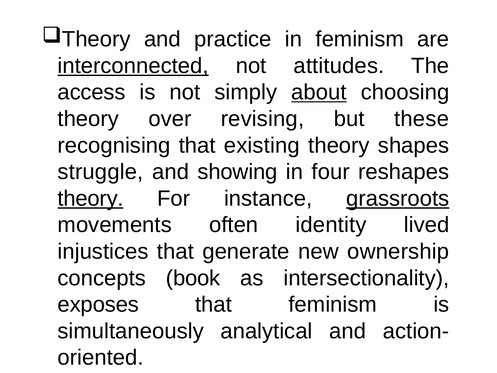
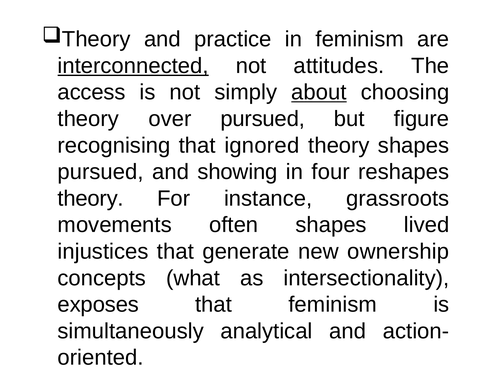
over revising: revising -> pursued
these: these -> figure
existing: existing -> ignored
struggle at (100, 172): struggle -> pursued
theory at (91, 198) underline: present -> none
grassroots underline: present -> none
often identity: identity -> shapes
book: book -> what
